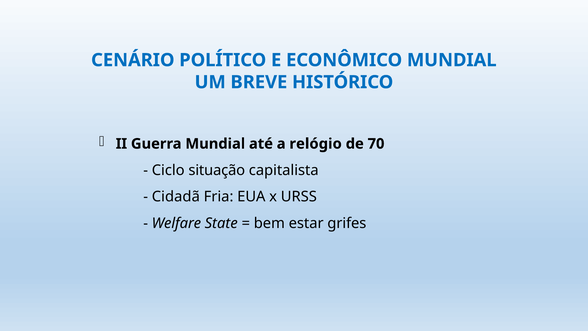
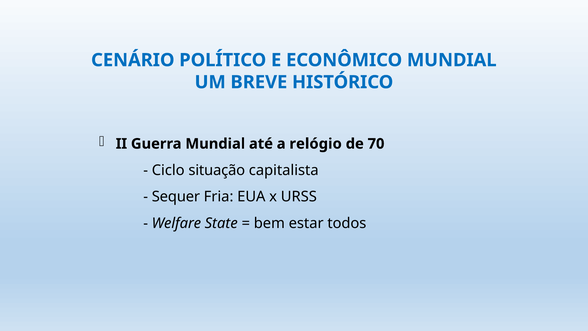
Cidadã: Cidadã -> Sequer
grifes: grifes -> todos
